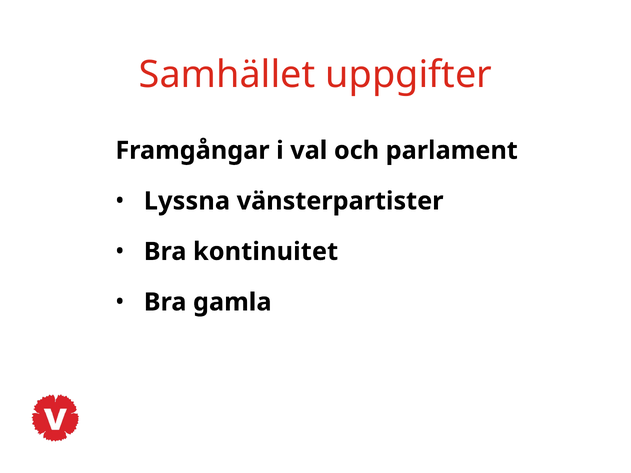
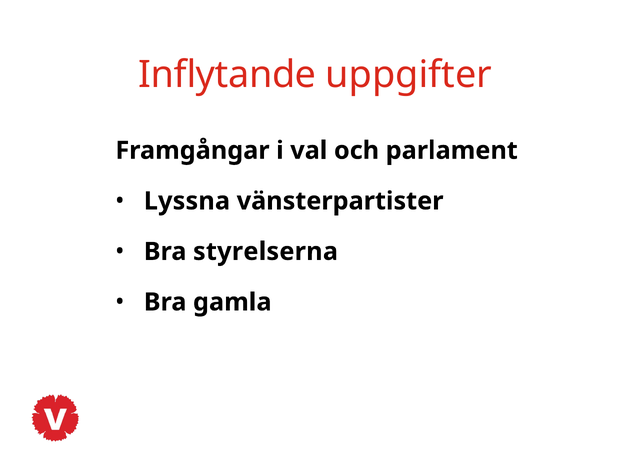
Samhället: Samhället -> Inflytande
kontinuitet: kontinuitet -> styrelserna
